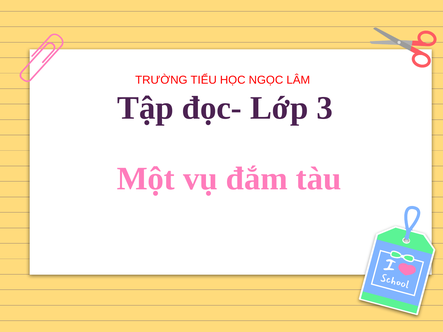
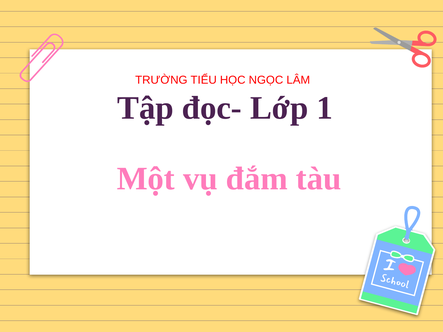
3: 3 -> 1
